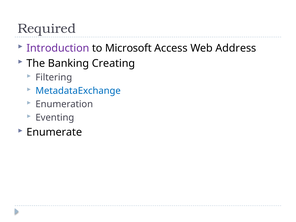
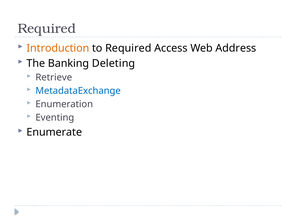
Introduction colour: purple -> orange
to Microsoft: Microsoft -> Required
Creating: Creating -> Deleting
Filtering: Filtering -> Retrieve
